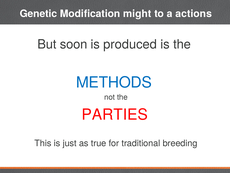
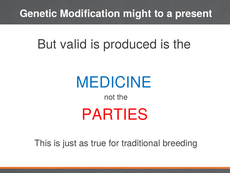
actions: actions -> present
soon: soon -> valid
METHODS: METHODS -> MEDICINE
